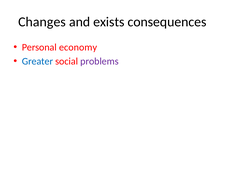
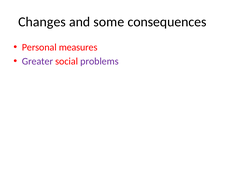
exists: exists -> some
economy: economy -> measures
Greater colour: blue -> purple
